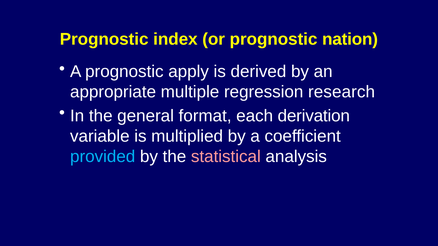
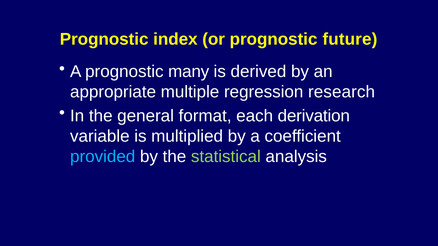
nation: nation -> future
apply: apply -> many
statistical colour: pink -> light green
